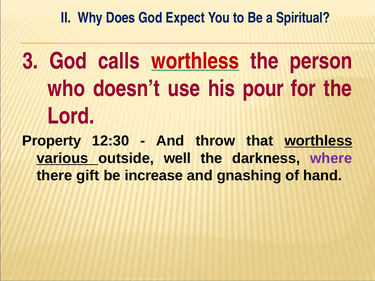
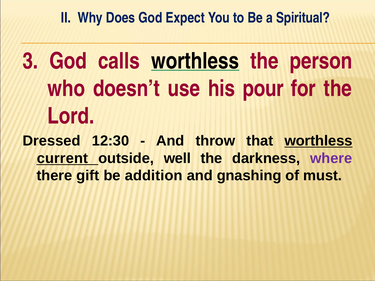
worthless at (195, 61) colour: red -> black
Property: Property -> Dressed
various: various -> current
increase: increase -> addition
hand: hand -> must
